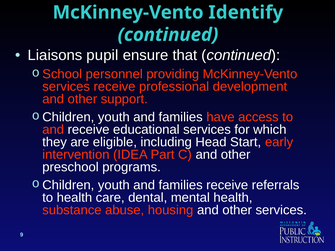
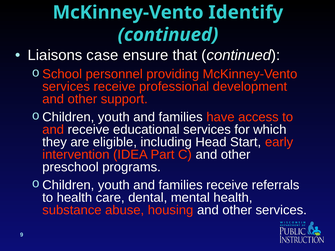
pupil: pupil -> case
